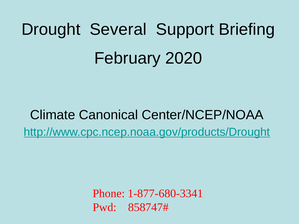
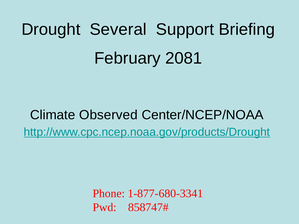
2020: 2020 -> 2081
Canonical: Canonical -> Observed
